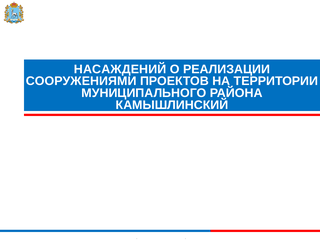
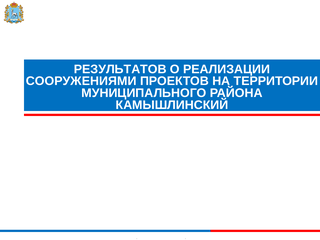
НАСАЖДЕНИЙ: НАСАЖДЕНИЙ -> РЕЗУЛЬТАТОВ
